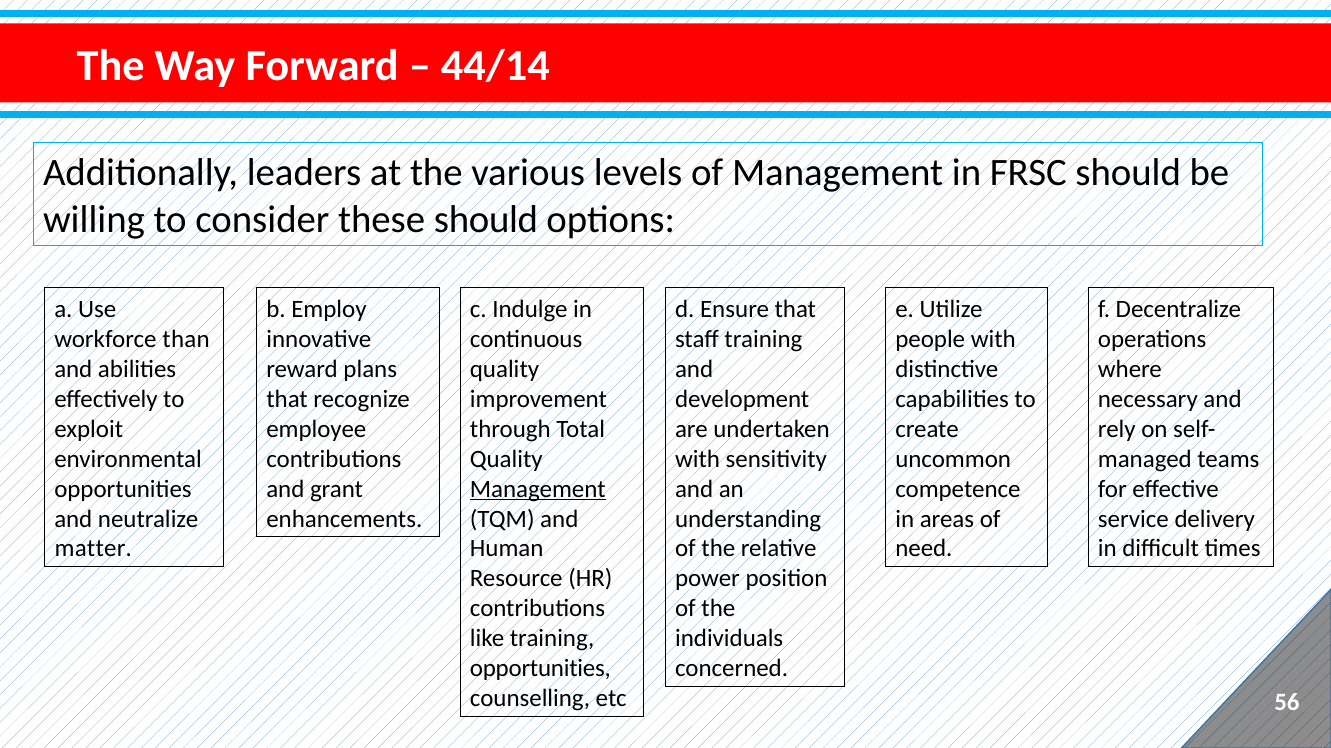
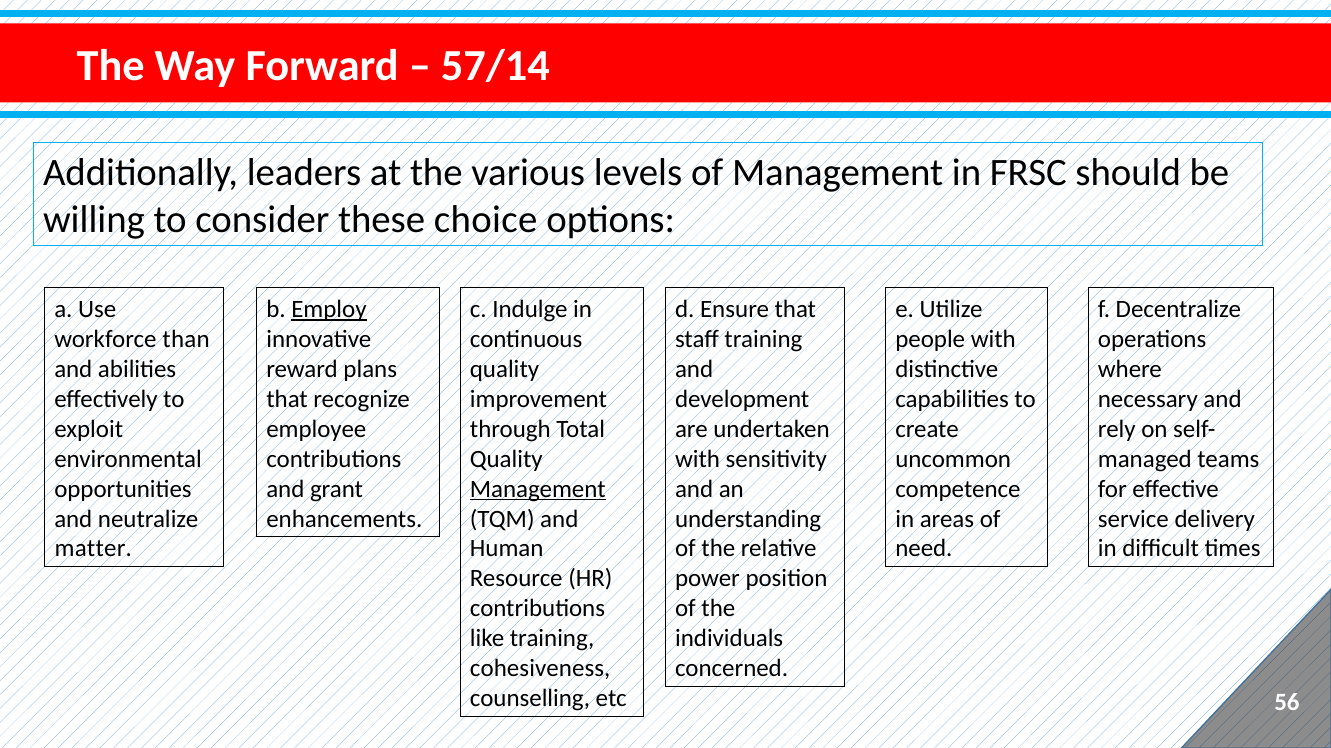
44/14: 44/14 -> 57/14
these should: should -> choice
Employ underline: none -> present
opportunities at (540, 669): opportunities -> cohesiveness
